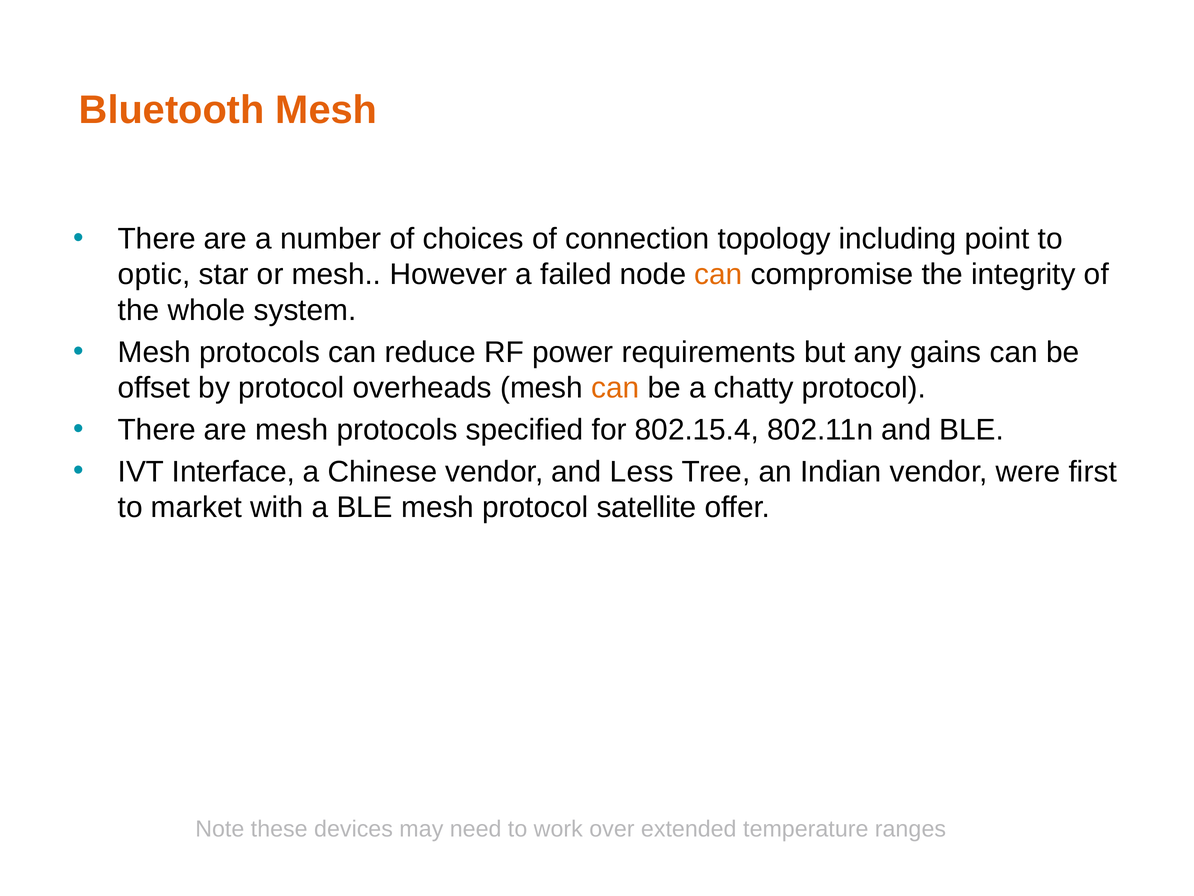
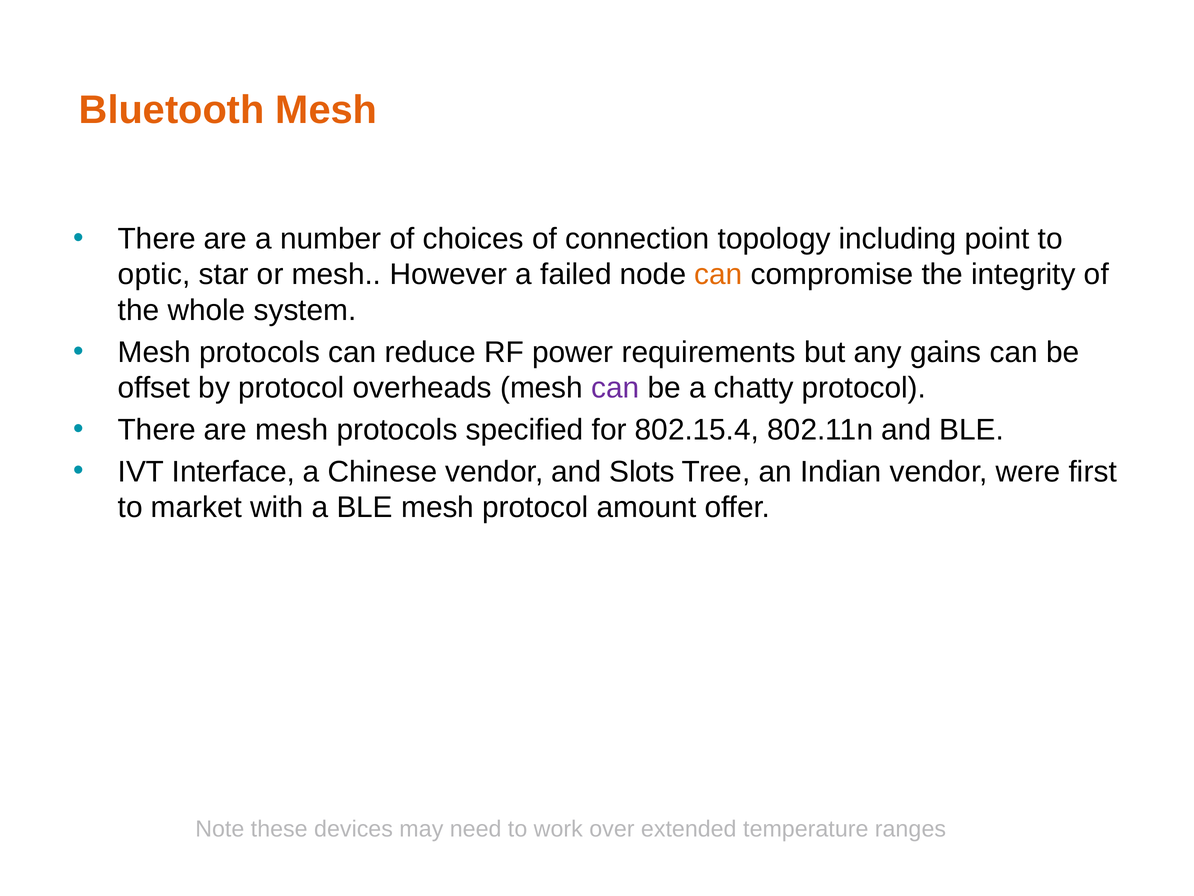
can at (615, 388) colour: orange -> purple
Less: Less -> Slots
satellite: satellite -> amount
